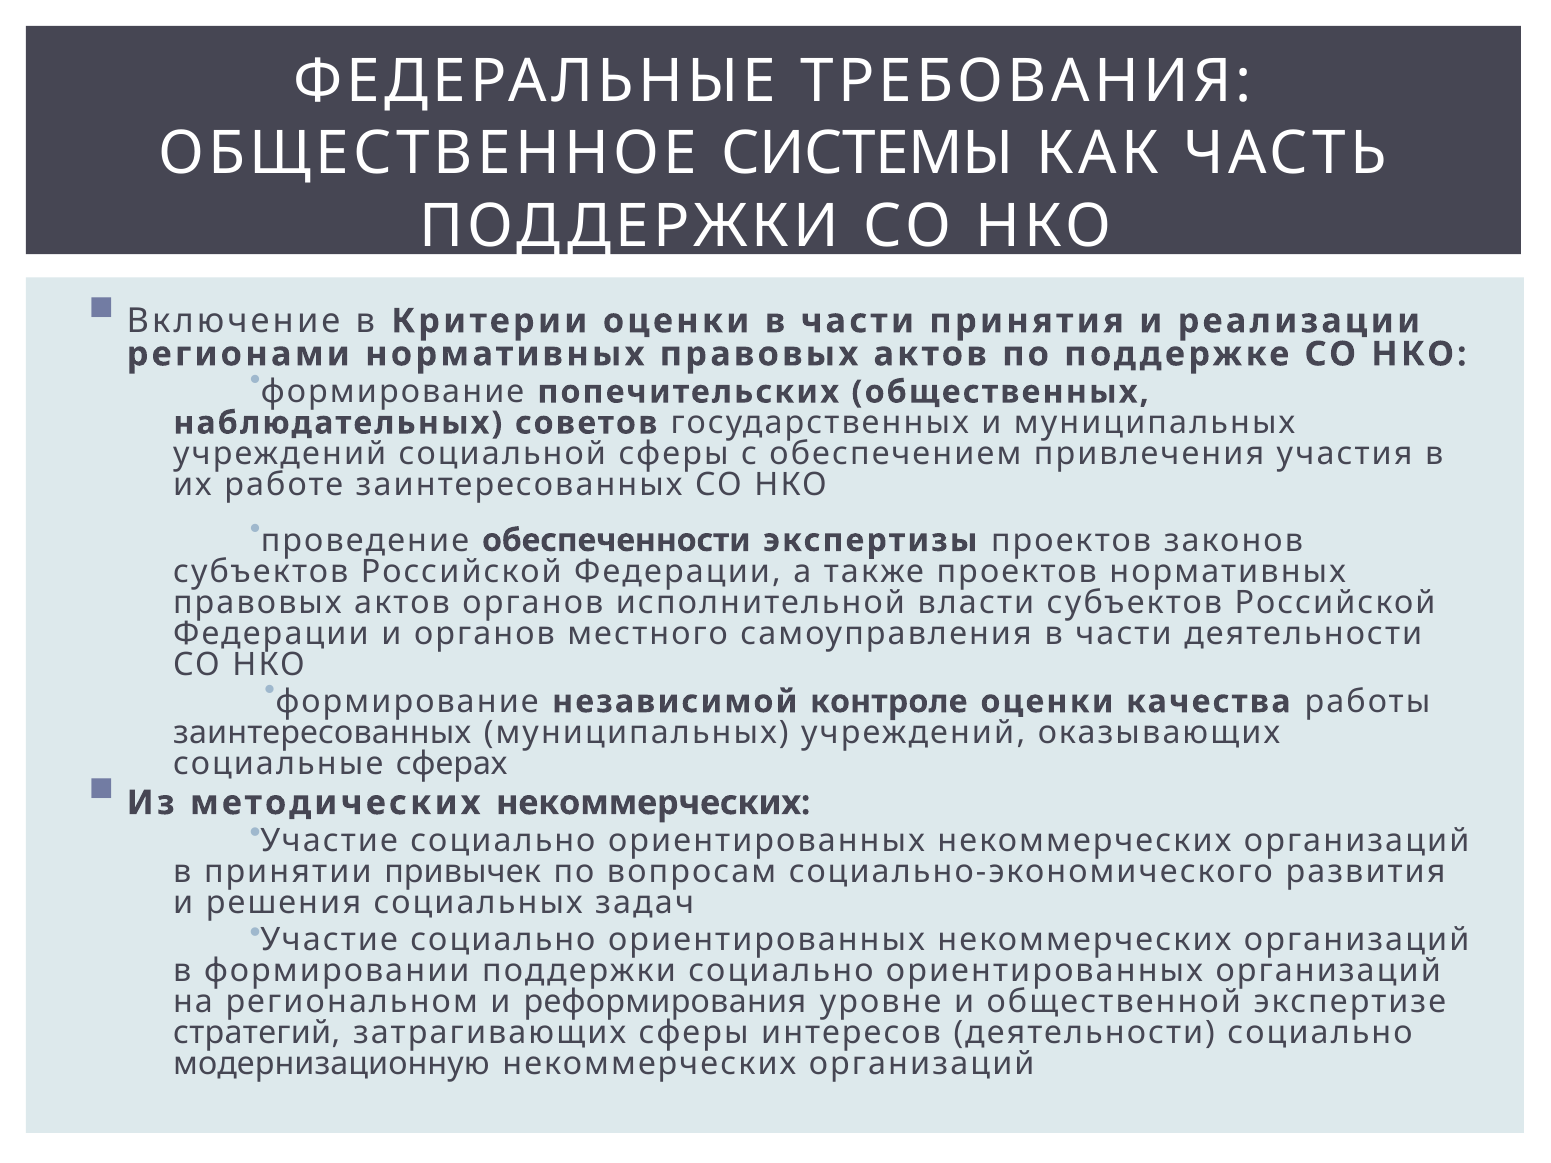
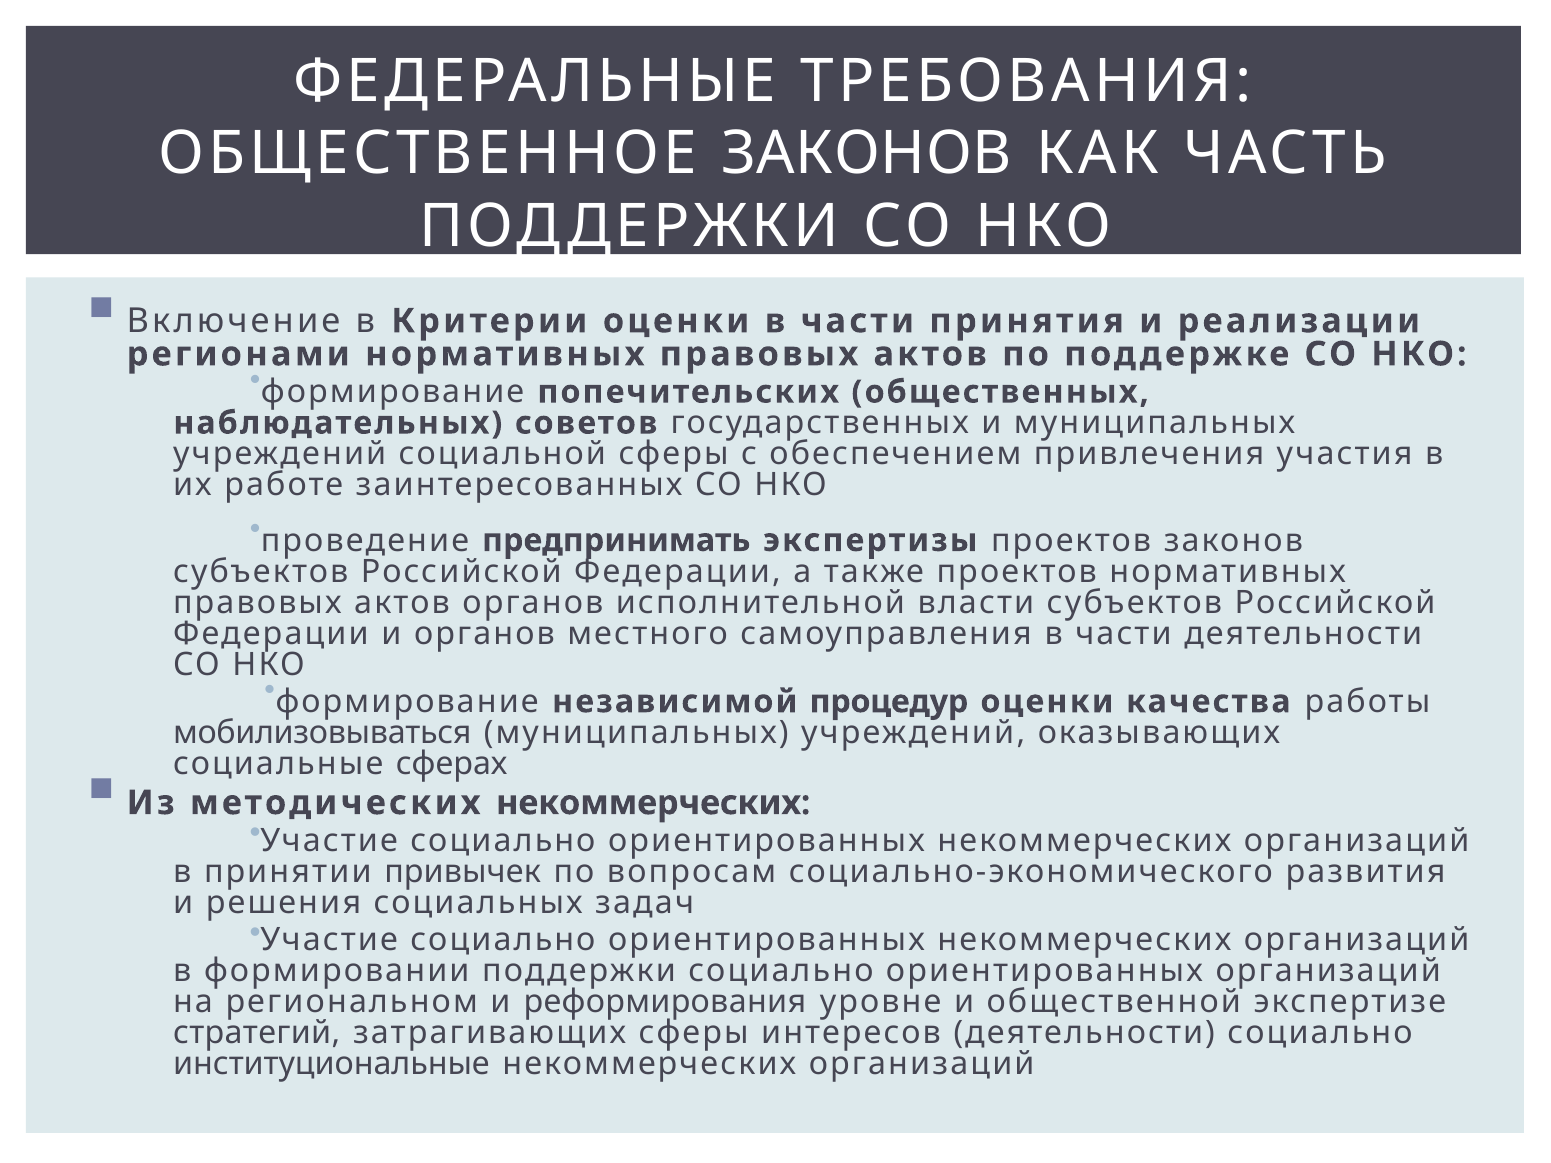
ОБЩЕСТВЕННОЕ СИСТЕМЫ: СИСТЕМЫ -> ЗАКОНОВ
обеспеченности: обеспеченности -> предпринимать
контроле: контроле -> процедур
заинтересованных at (322, 733): заинтересованных -> мобилизовываться
модернизационную: модернизационную -> институциональные
